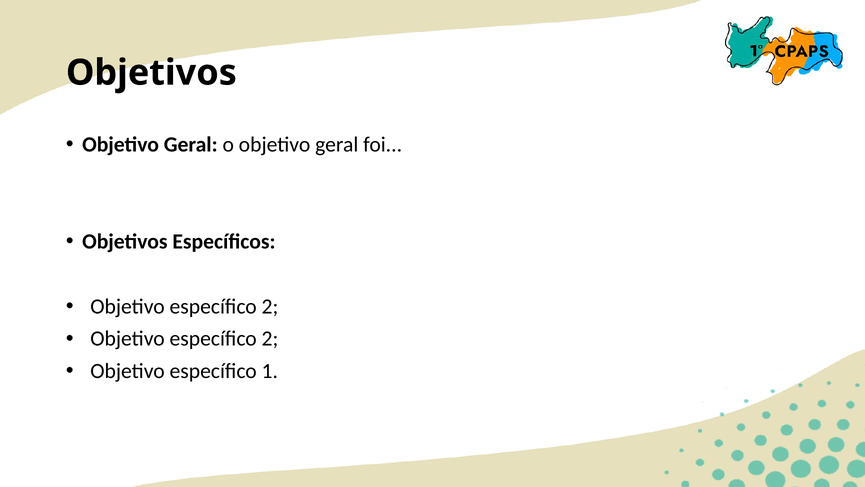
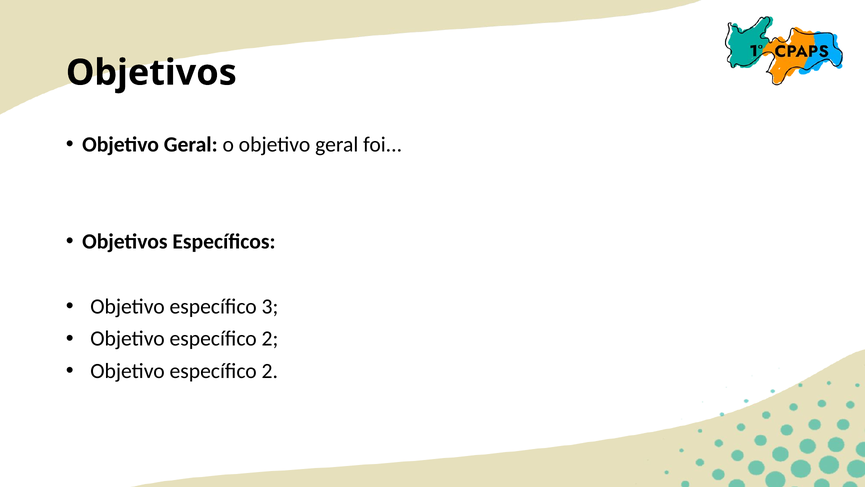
2 at (270, 306): 2 -> 3
1 at (270, 371): 1 -> 2
